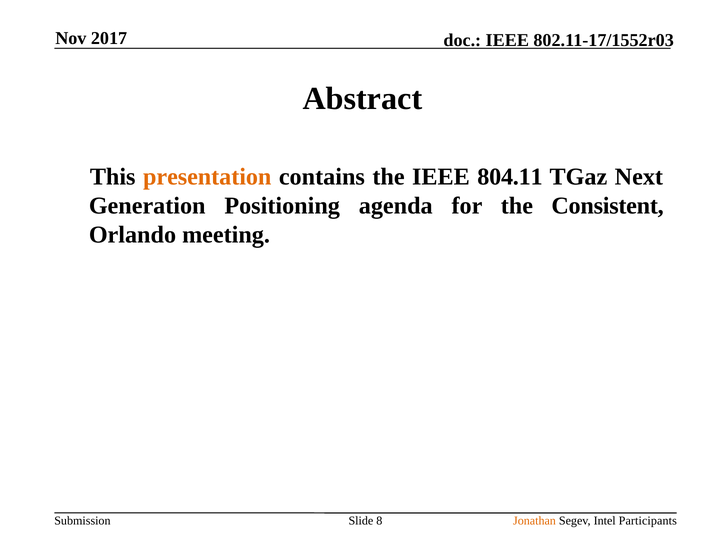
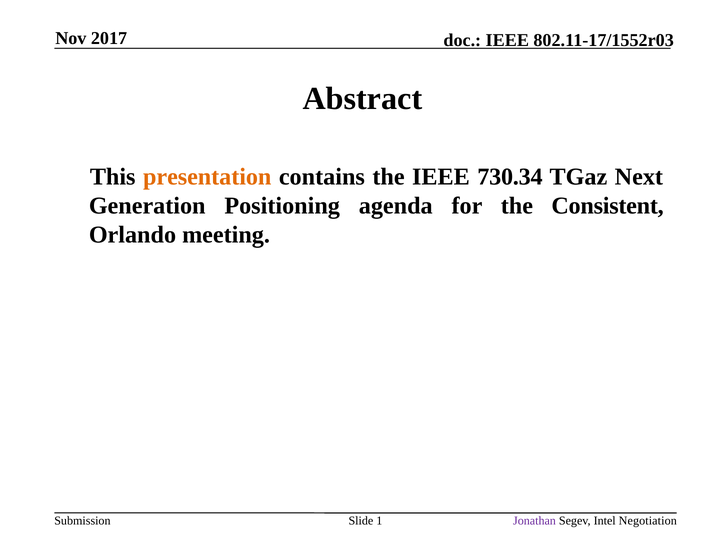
804.11: 804.11 -> 730.34
8: 8 -> 1
Jonathan colour: orange -> purple
Participants: Participants -> Negotiation
